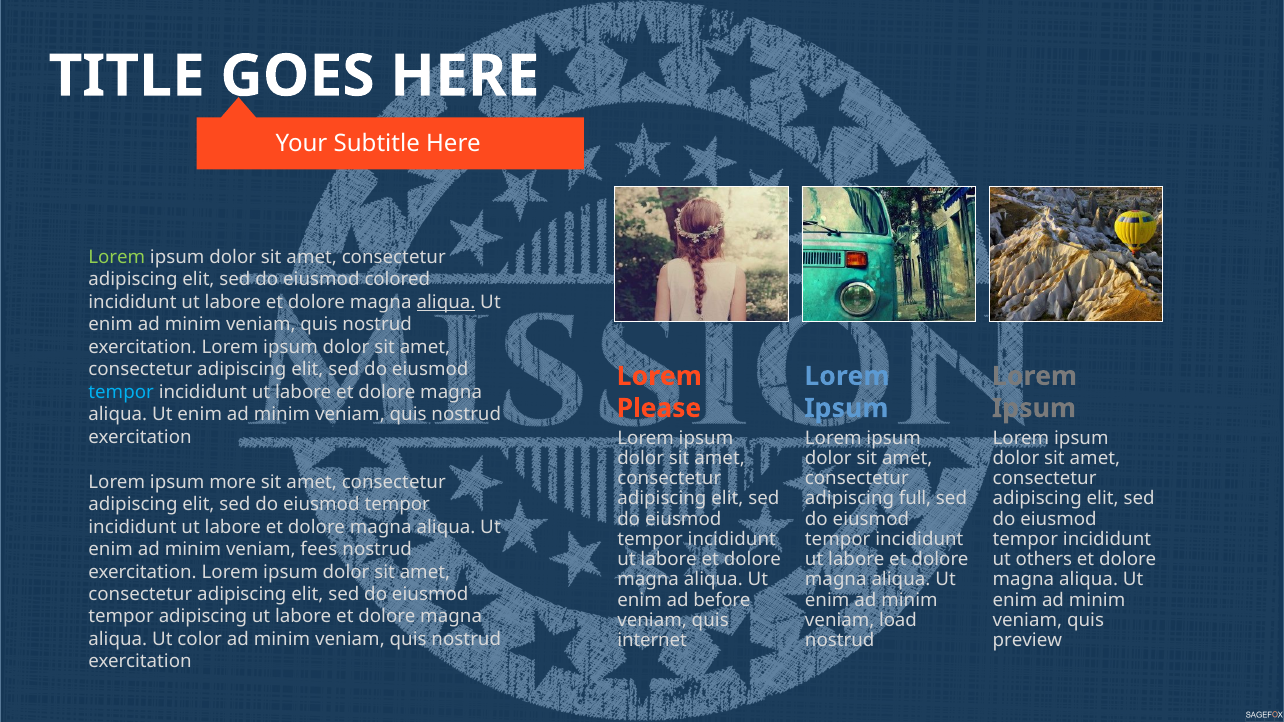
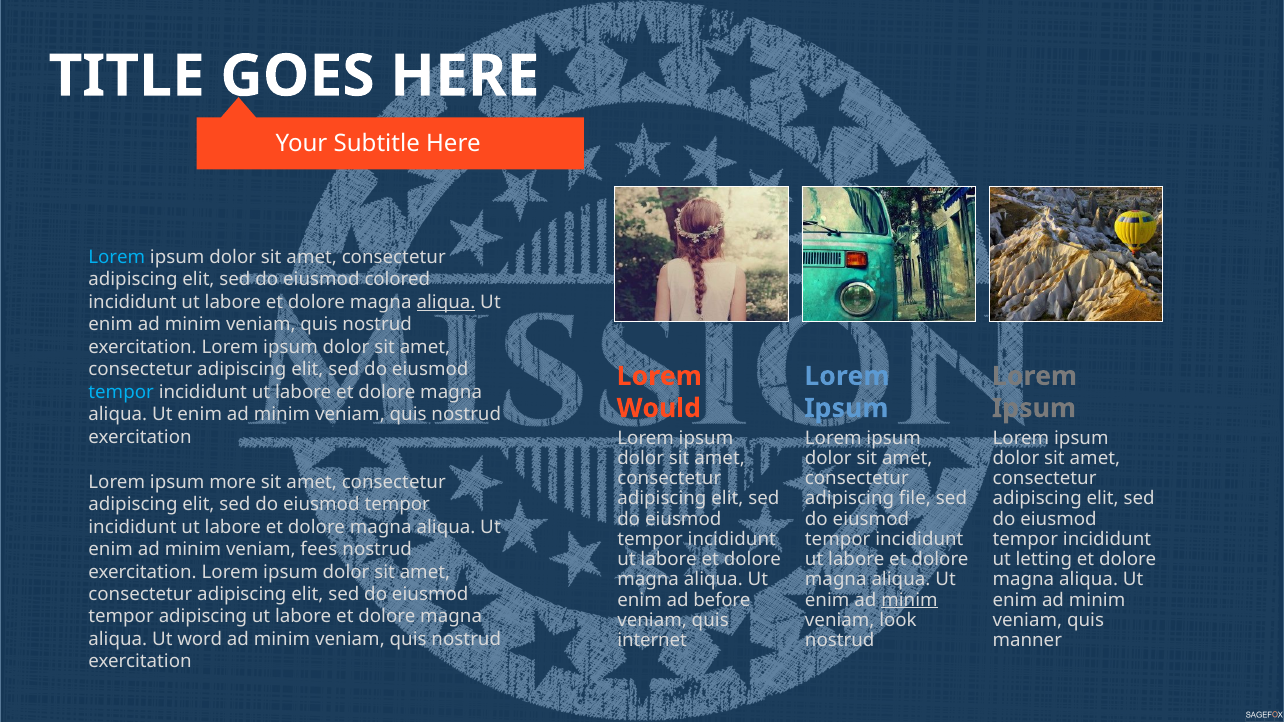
Lorem at (117, 257) colour: light green -> light blue
Please: Please -> Would
full: full -> file
others: others -> letting
minim at (909, 600) underline: none -> present
load: load -> look
color: color -> word
preview: preview -> manner
